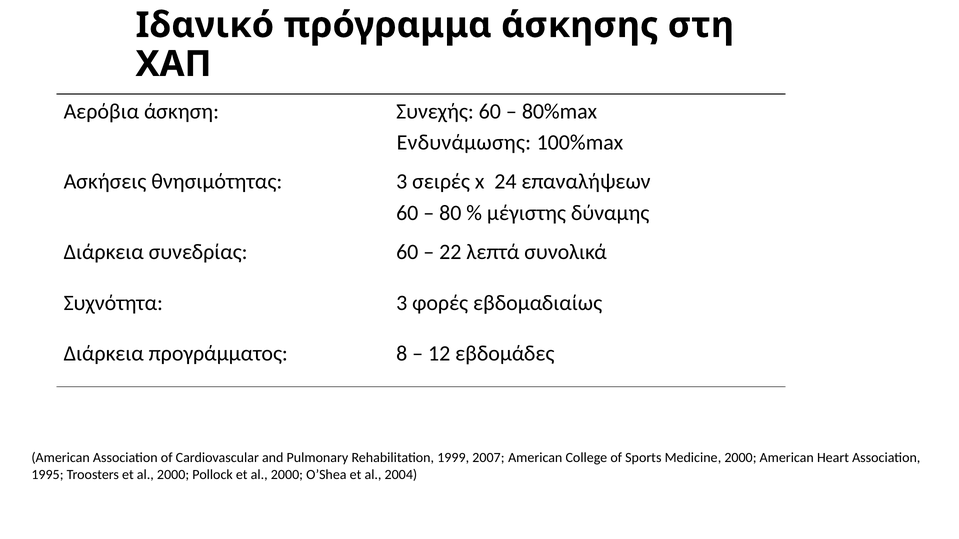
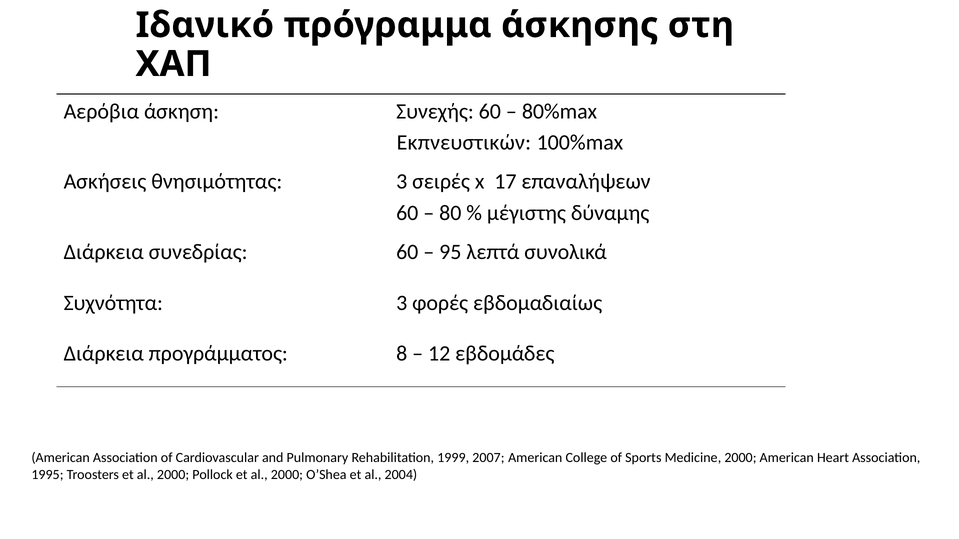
Ενδυνάμωσης: Ενδυνάμωσης -> Εκπνευστικών
24: 24 -> 17
22: 22 -> 95
